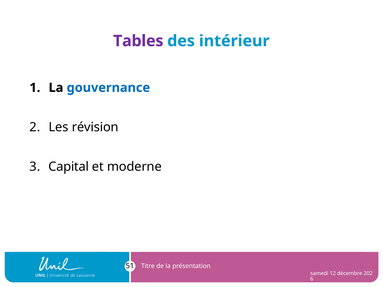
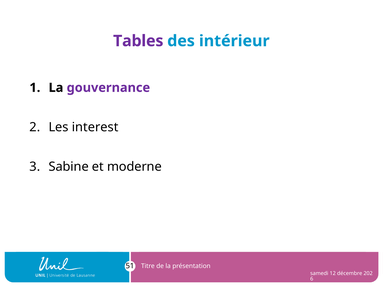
gouvernance colour: blue -> purple
révision: révision -> interest
Capital: Capital -> Sabine
